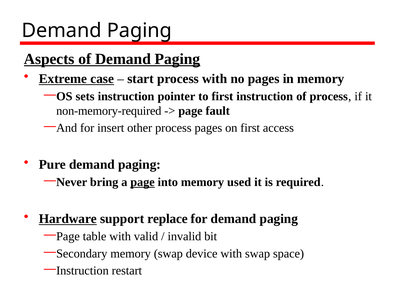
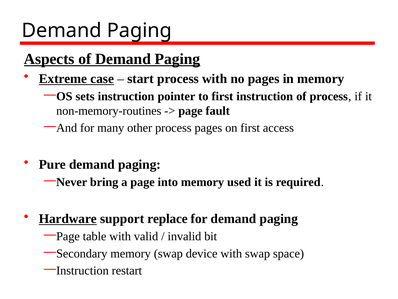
non-memory-required: non-memory-required -> non-memory-routines
insert: insert -> many
page at (143, 182) underline: present -> none
